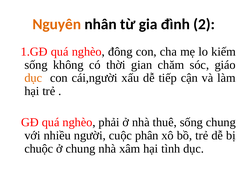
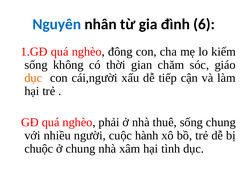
Nguyên colour: orange -> blue
2: 2 -> 6
phân: phân -> hành
